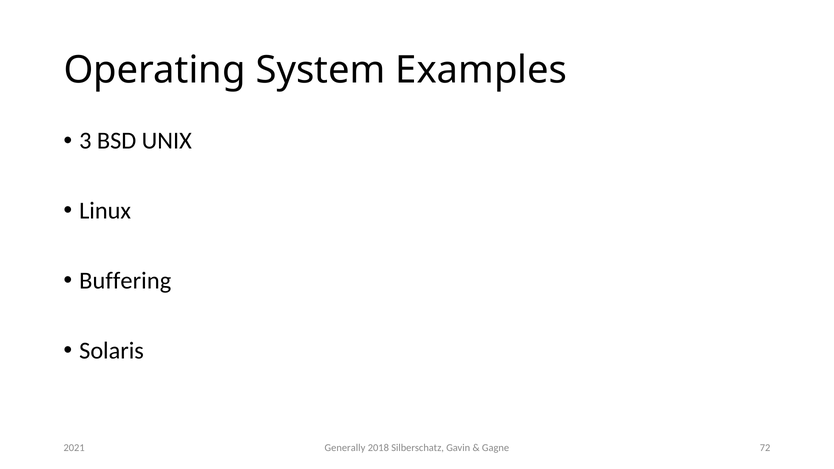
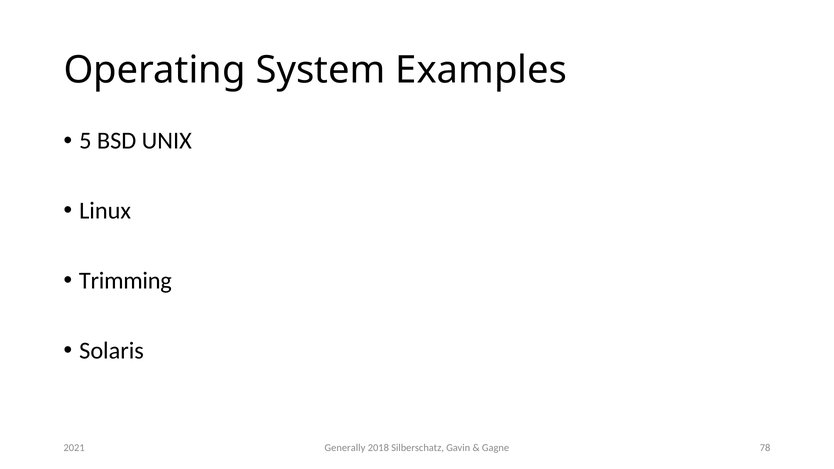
3: 3 -> 5
Buffering: Buffering -> Trimming
72: 72 -> 78
